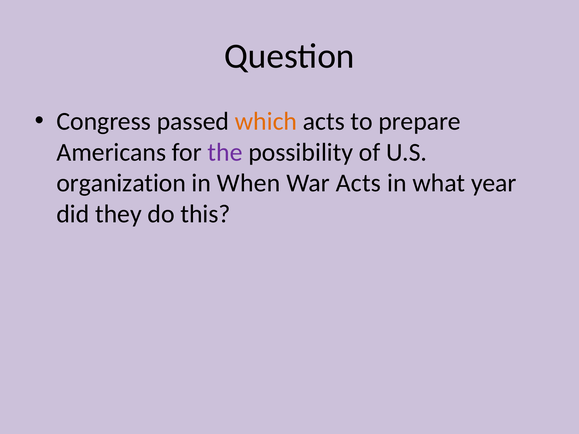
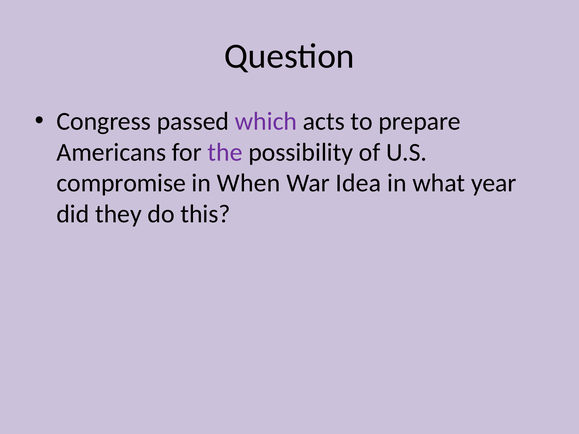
which colour: orange -> purple
organization: organization -> compromise
War Acts: Acts -> Idea
